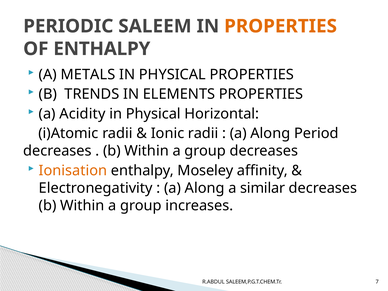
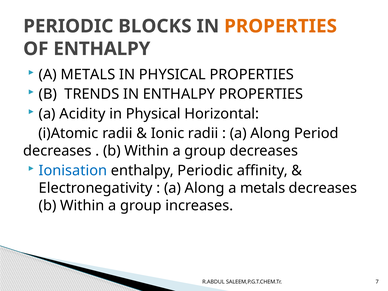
SALEEM: SALEEM -> BLOCKS
IN ELEMENTS: ELEMENTS -> ENTHALPY
Ionisation colour: orange -> blue
enthalpy Moseley: Moseley -> Periodic
Along a similar: similar -> metals
